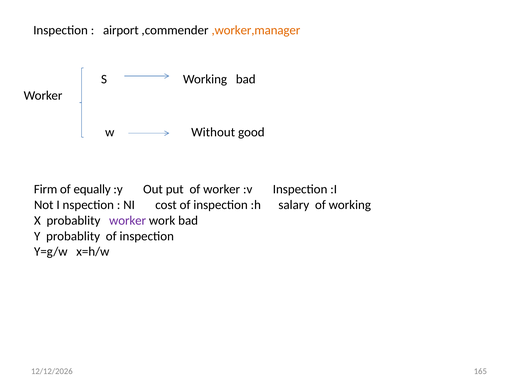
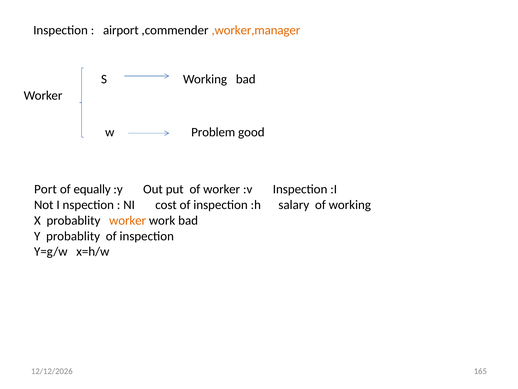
Without: Without -> Problem
Firm: Firm -> Port
worker at (128, 220) colour: purple -> orange
